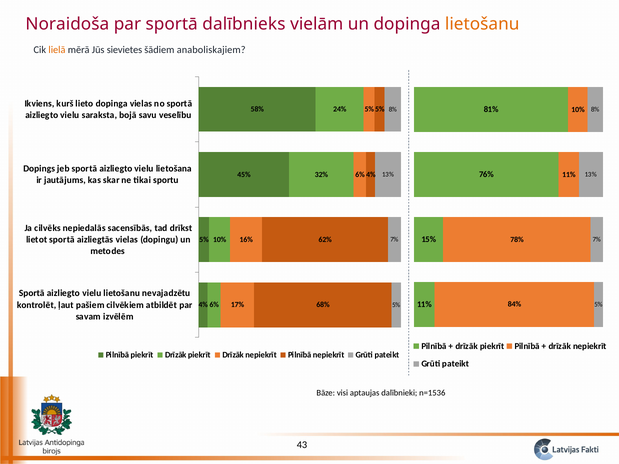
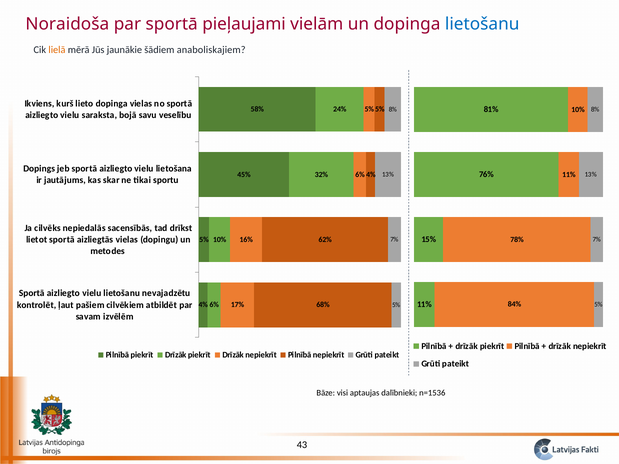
dalībnieks: dalībnieks -> pieļaujami
lietošanu at (482, 24) colour: orange -> blue
sievietes: sievietes -> jaunākie
